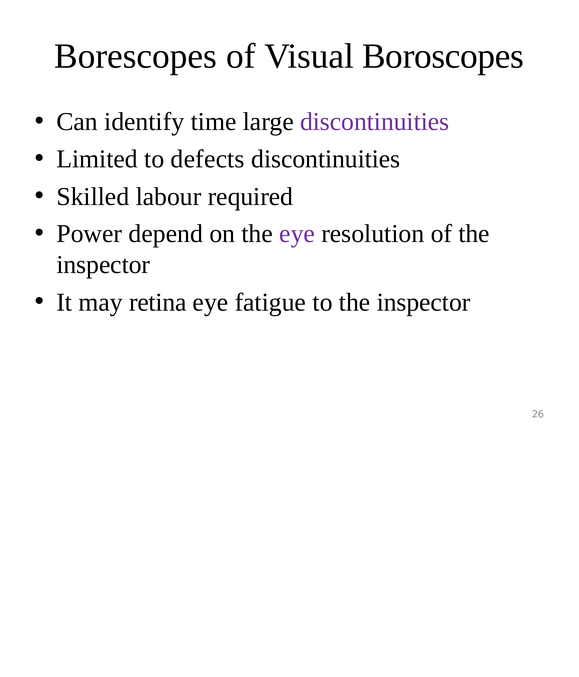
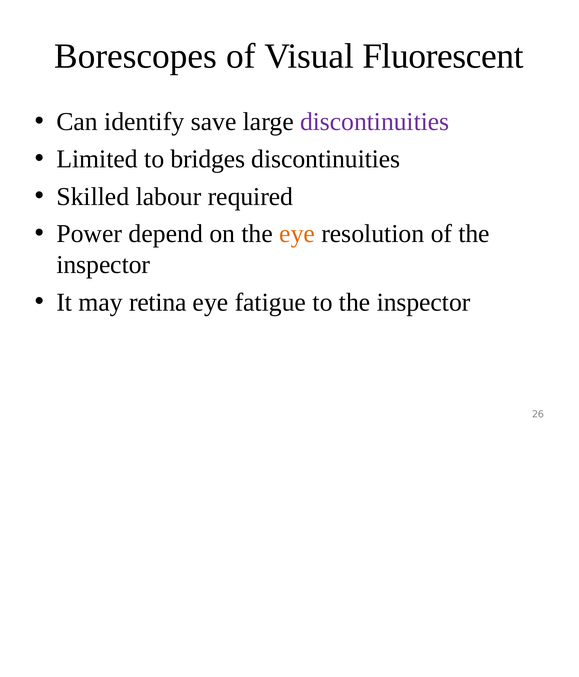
Boroscopes: Boroscopes -> Fluorescent
time: time -> save
defects: defects -> bridges
eye at (297, 234) colour: purple -> orange
